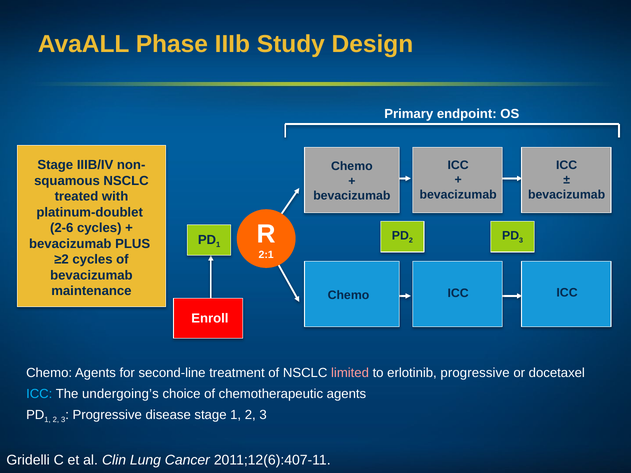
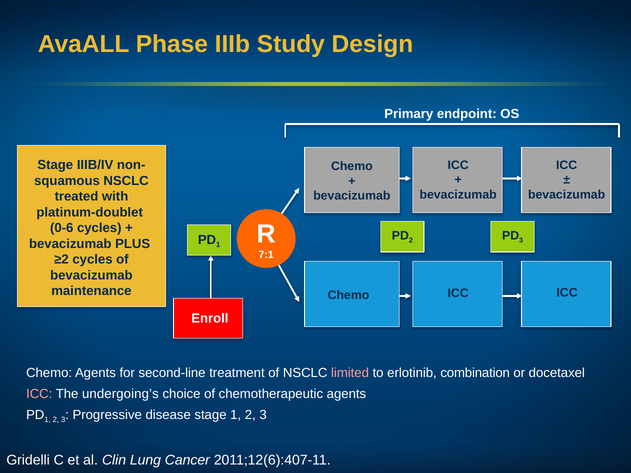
2-6: 2-6 -> 0-6
2:1: 2:1 -> 7:1
erlotinib progressive: progressive -> combination
ICC at (39, 394) colour: light blue -> pink
